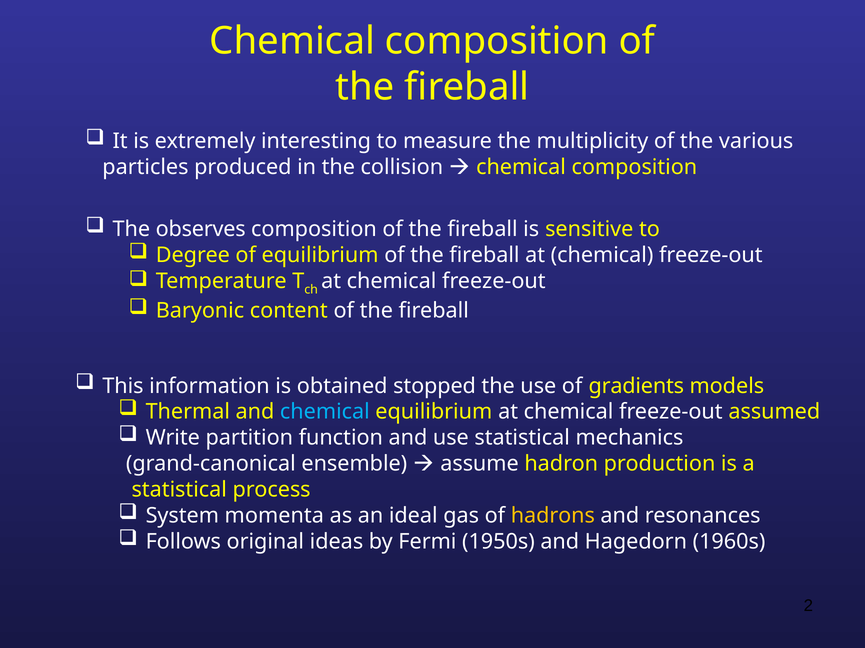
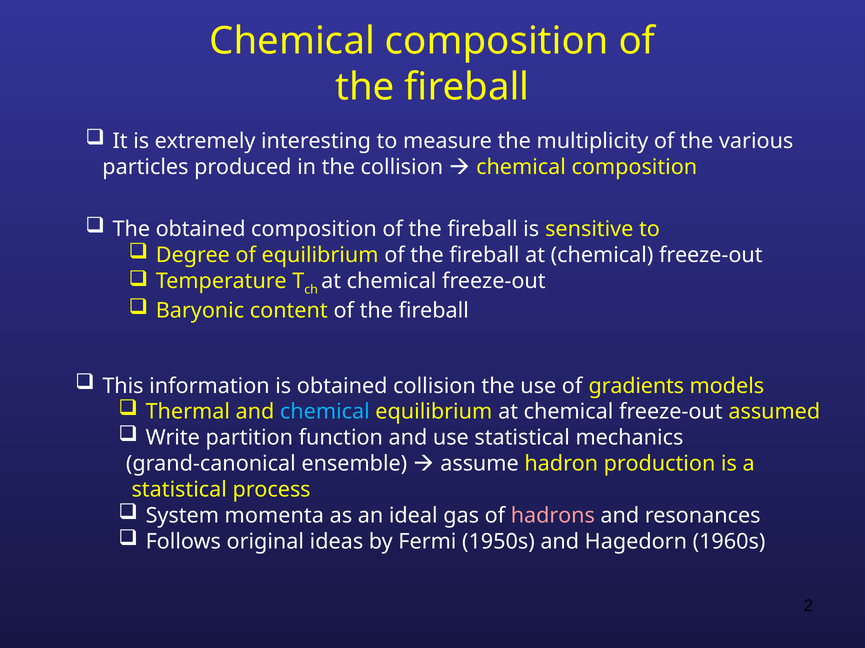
The observes: observes -> obtained
obtained stopped: stopped -> collision
hadrons colour: yellow -> pink
